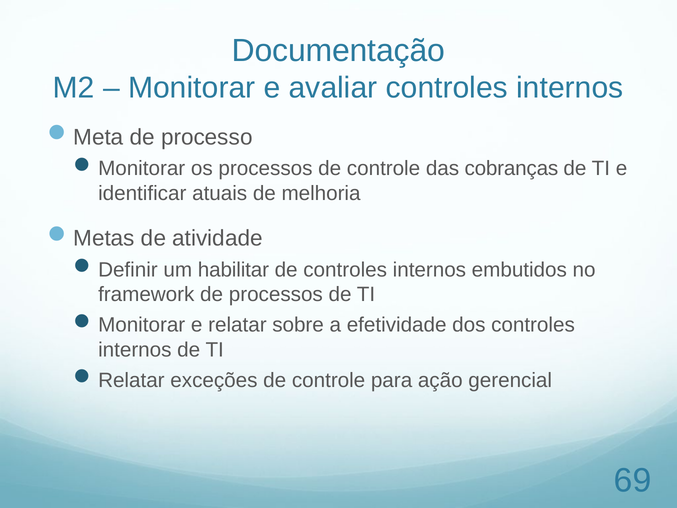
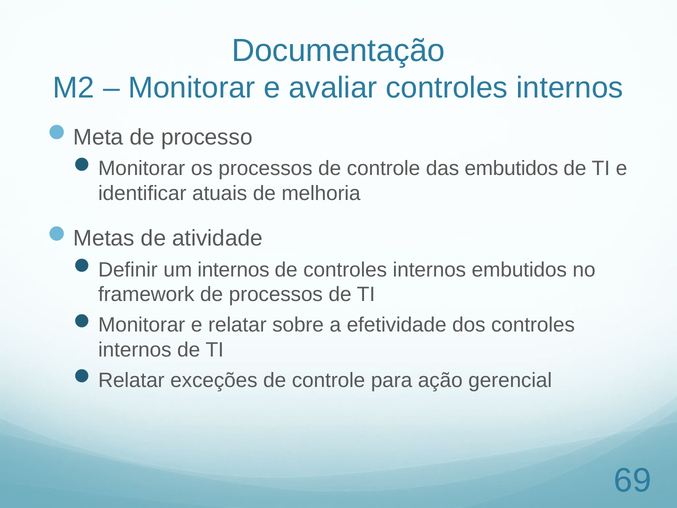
das cobranças: cobranças -> embutidos
um habilitar: habilitar -> internos
